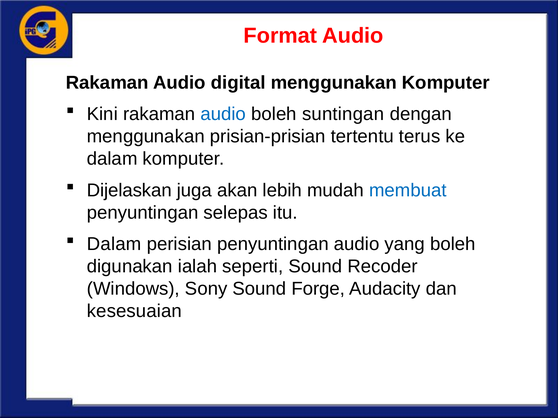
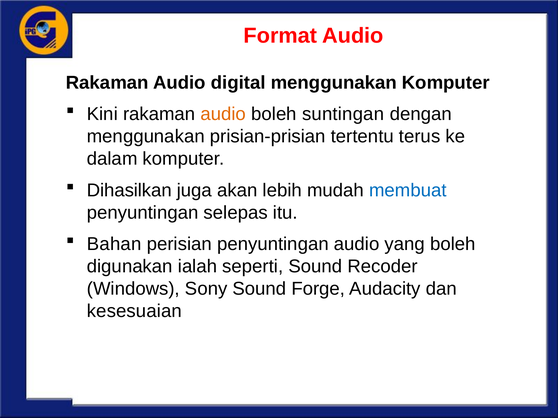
audio at (223, 114) colour: blue -> orange
Dijelaskan: Dijelaskan -> Dihasilkan
Dalam at (114, 244): Dalam -> Bahan
